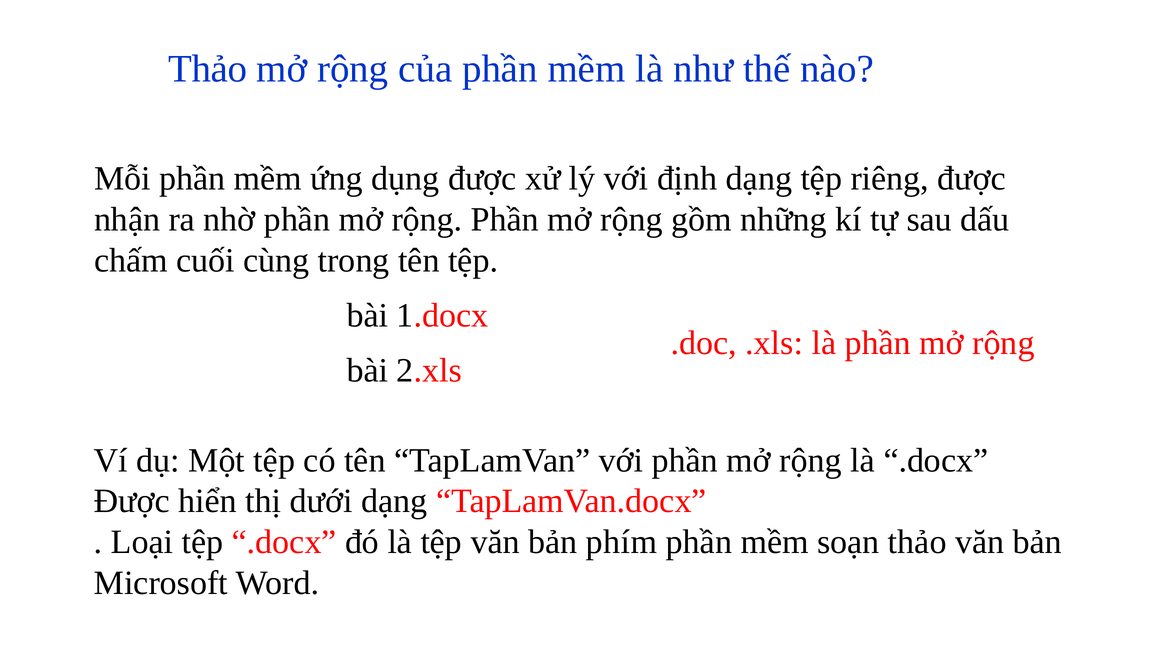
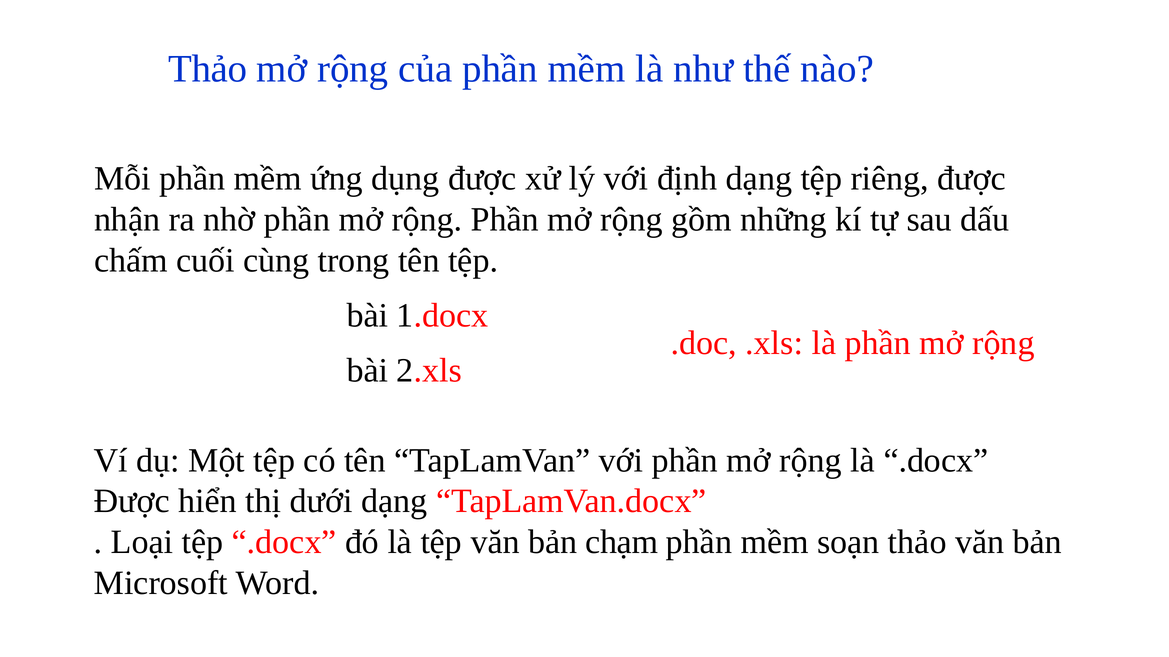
phím: phím -> chạm
